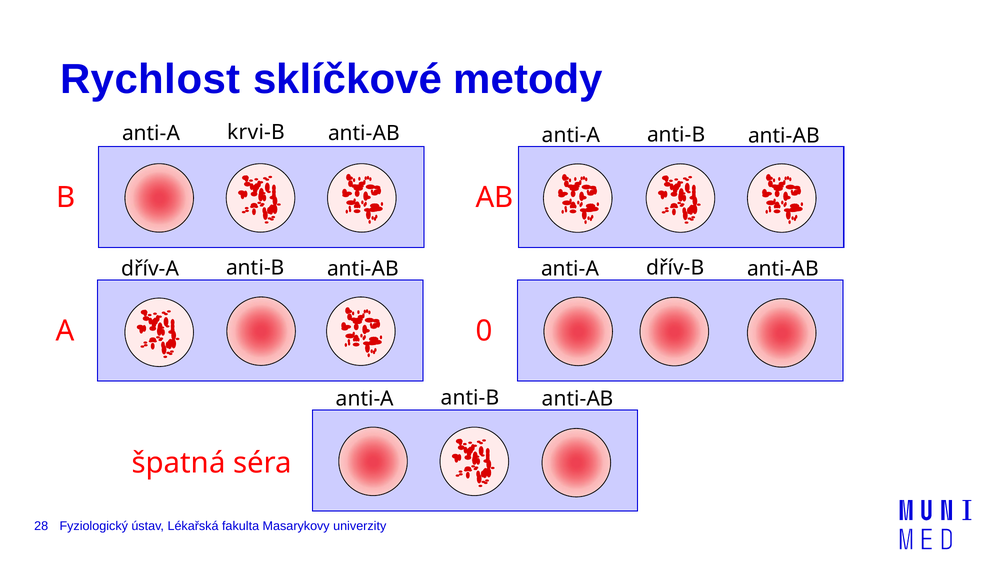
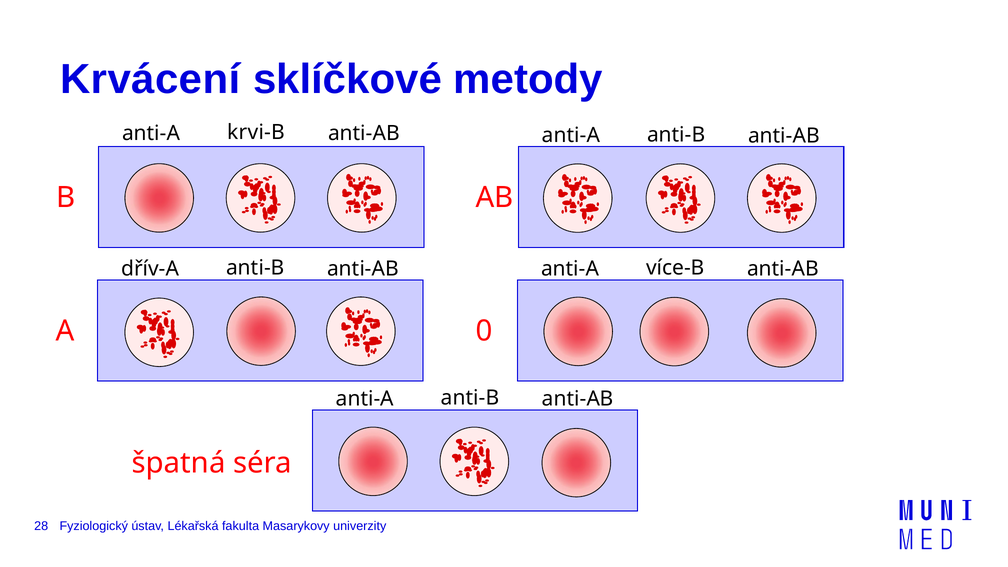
Rychlost: Rychlost -> Krvácení
dřív-B: dřív-B -> více-B
